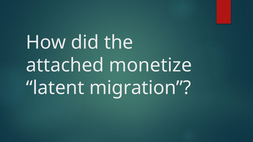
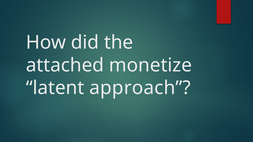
migration: migration -> approach
